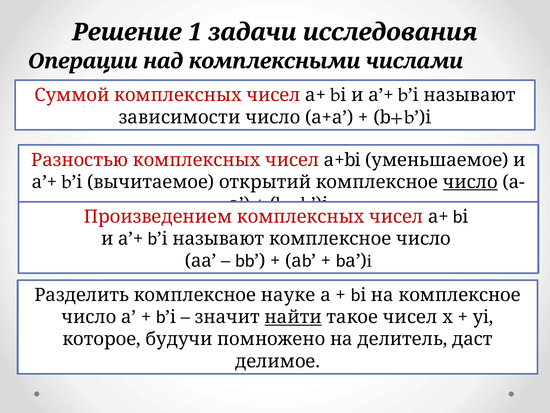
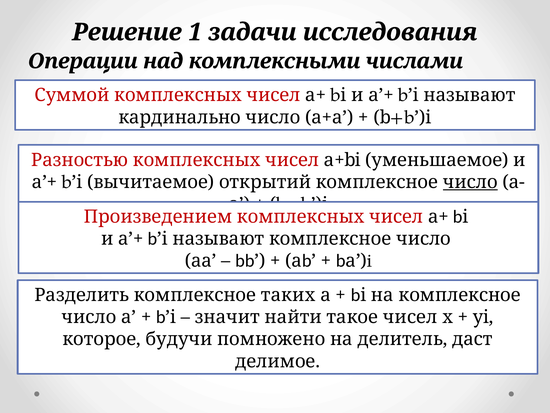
зависимости: зависимости -> кардинально
науке: науке -> таких
найти underline: present -> none
